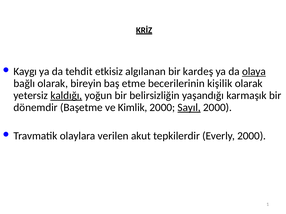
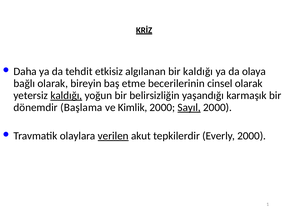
Kaygı: Kaygı -> Daha
bir kardeş: kardeş -> kaldığı
olaya underline: present -> none
kişilik: kişilik -> cinsel
Başetme: Başetme -> Başlama
verilen underline: none -> present
